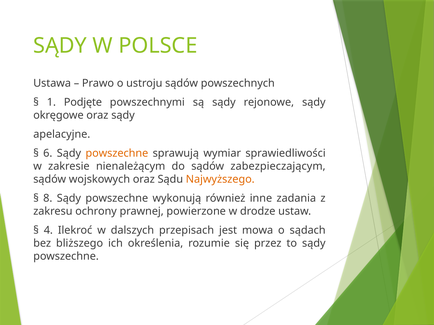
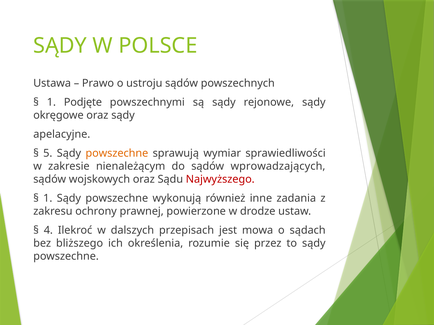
6: 6 -> 5
zabezpieczającym: zabezpieczającym -> wprowadzających
Najwyższego colour: orange -> red
8 at (48, 199): 8 -> 1
